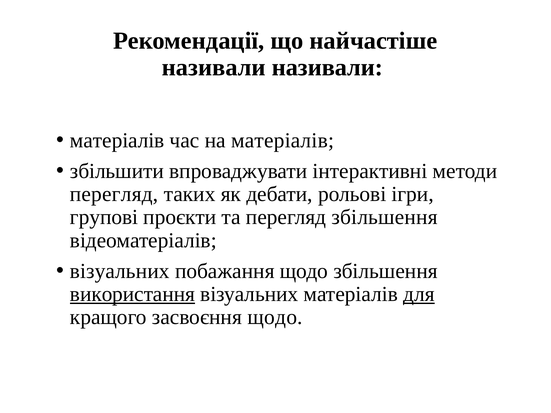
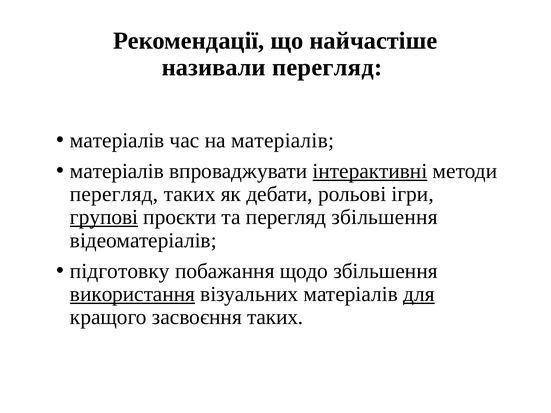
називали називали: називали -> перегляд
збільшити at (117, 171): збільшити -> матеріалів
інтерактивні underline: none -> present
групові underline: none -> present
візуальних at (120, 271): візуальних -> підготовку
засвоєння щодо: щодо -> таких
